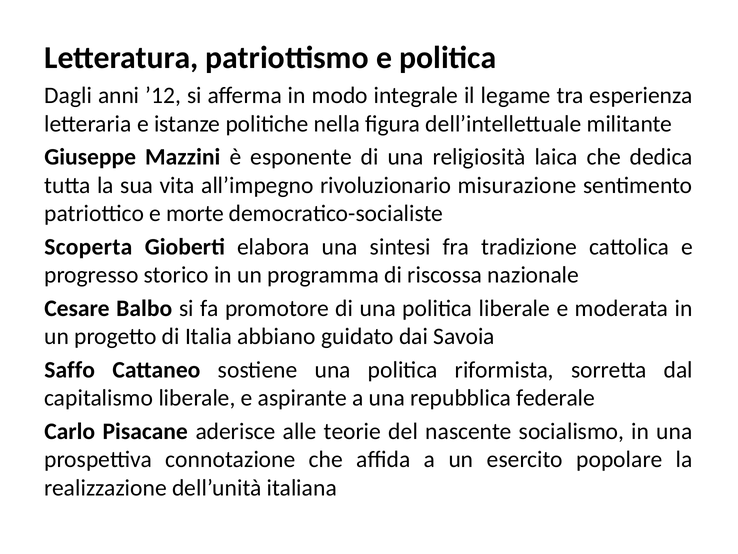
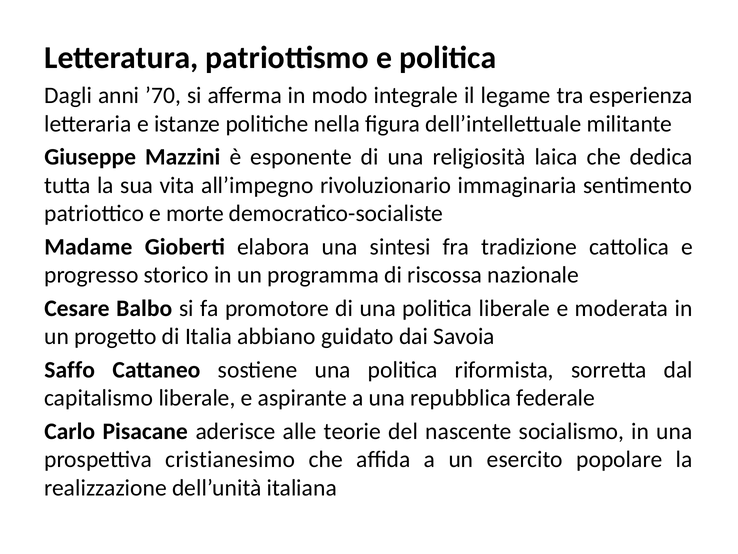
’12: ’12 -> ’70
misurazione: misurazione -> immaginaria
Scoperta: Scoperta -> Madame
connotazione: connotazione -> cristianesimo
